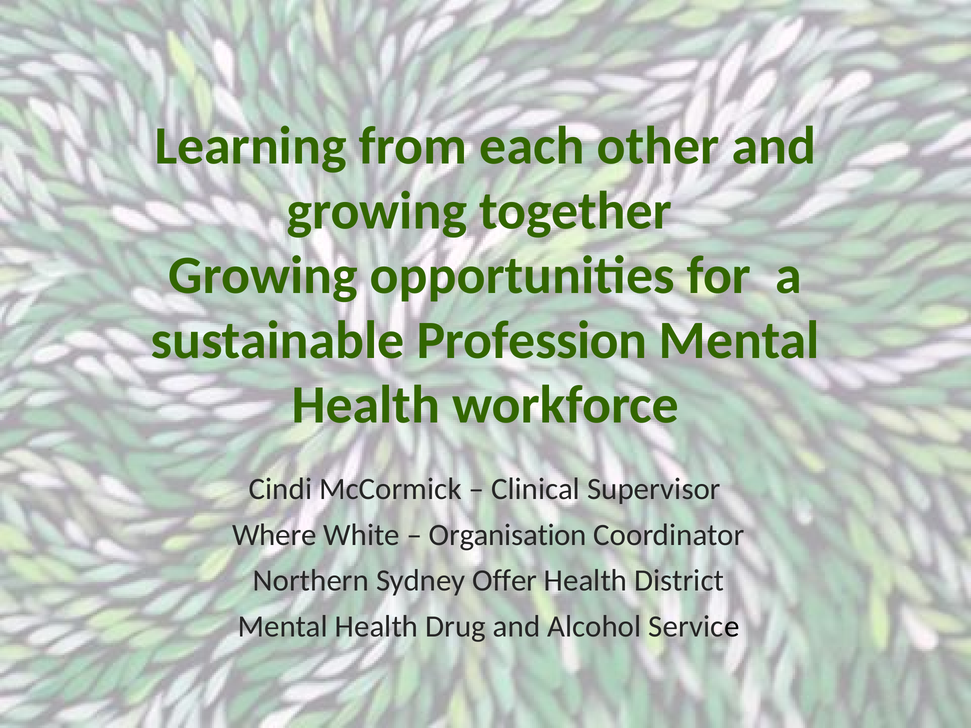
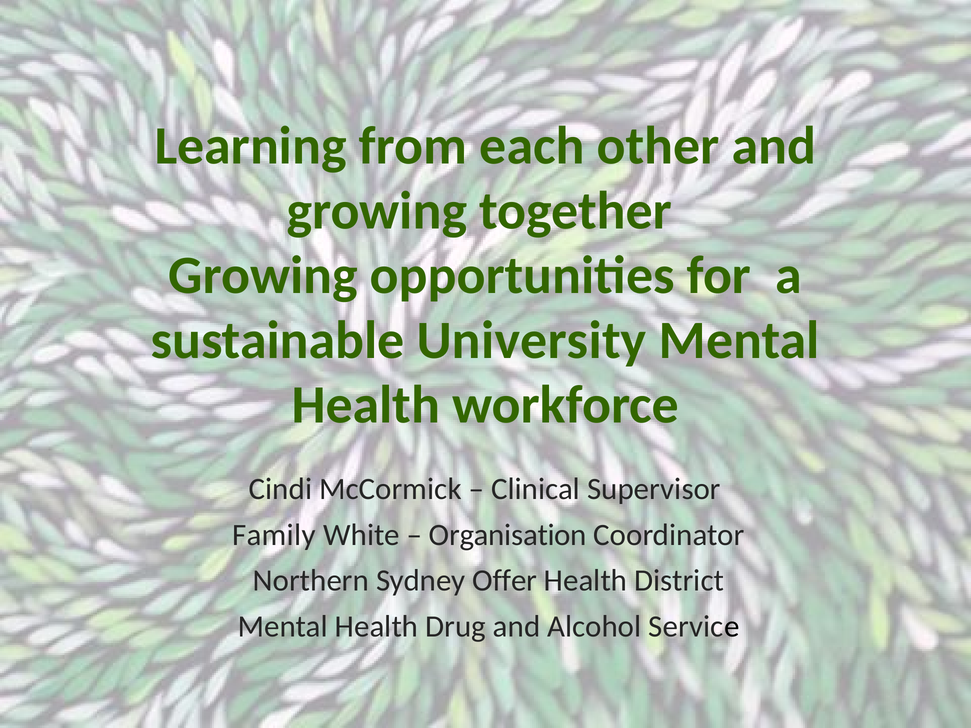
Profession: Profession -> University
Where: Where -> Family
